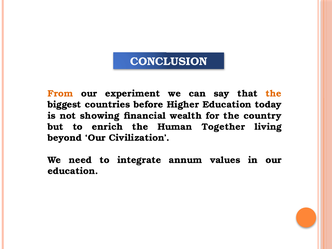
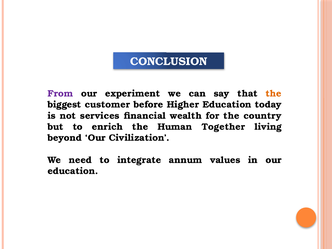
From colour: orange -> purple
countries: countries -> customer
showing: showing -> services
